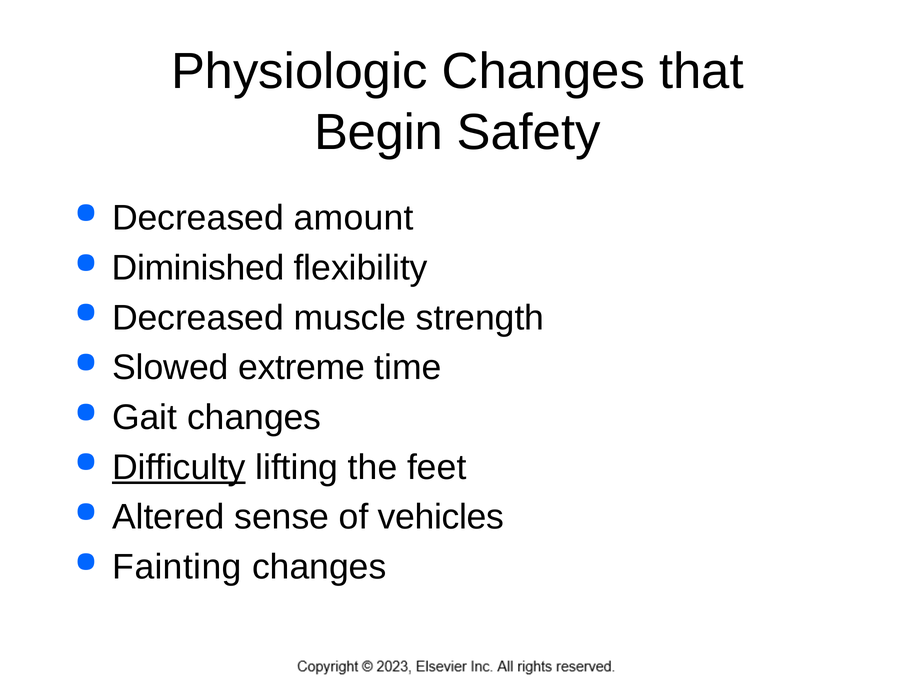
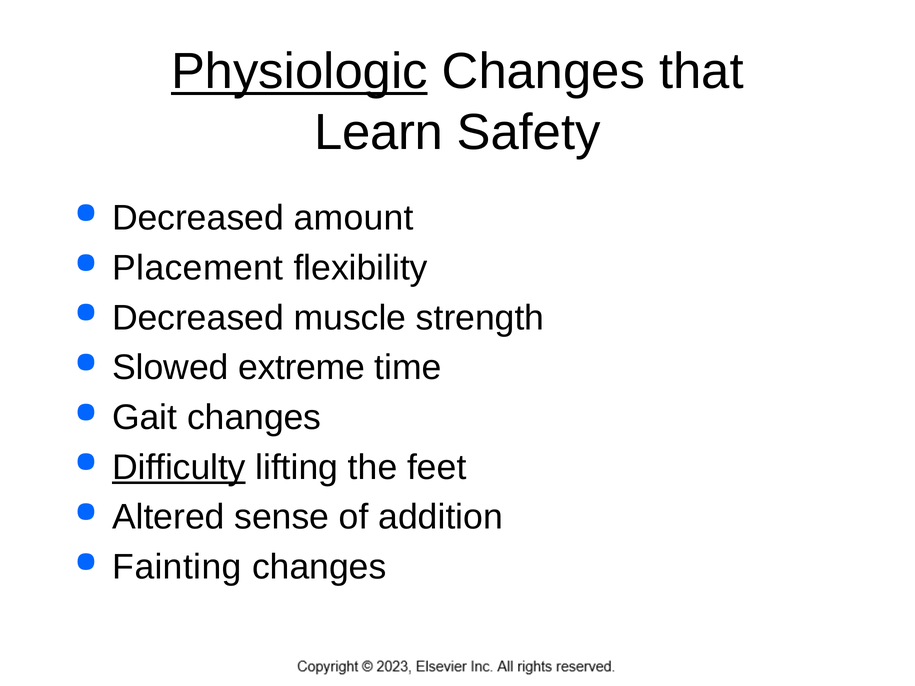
Physiologic underline: none -> present
Begin: Begin -> Learn
Diminished: Diminished -> Placement
vehicles: vehicles -> addition
